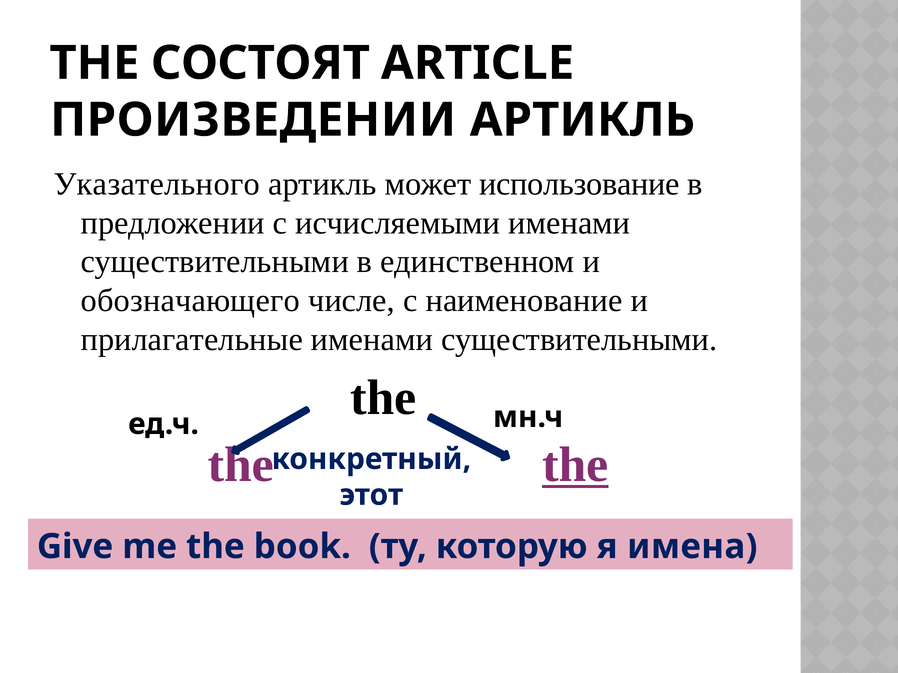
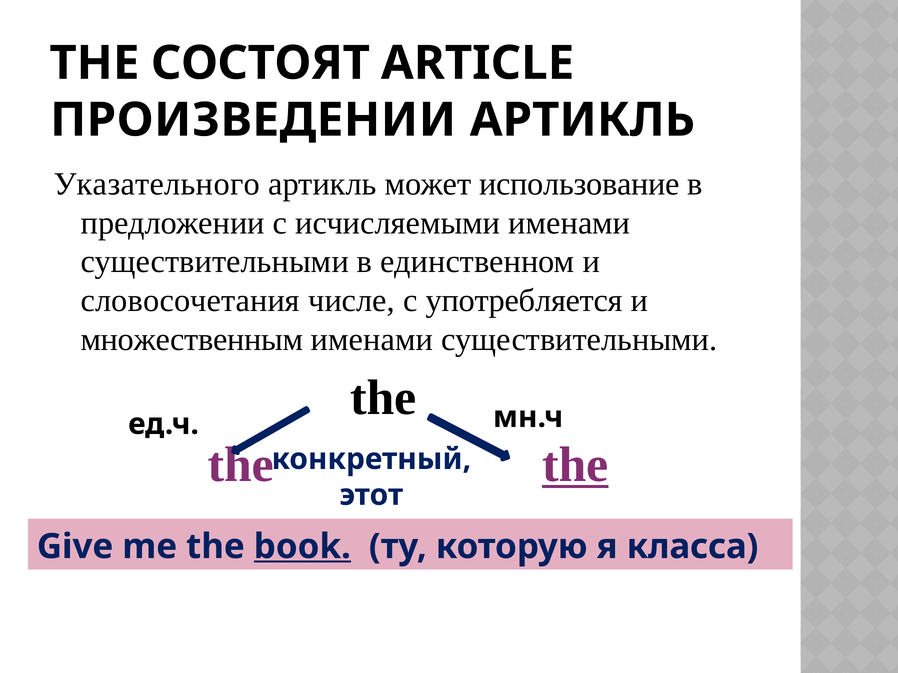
обозначающего: обозначающего -> словосочетания
наименование: наименование -> употребляется
прилагательные: прилагательные -> множественным
book underline: none -> present
имена: имена -> класса
